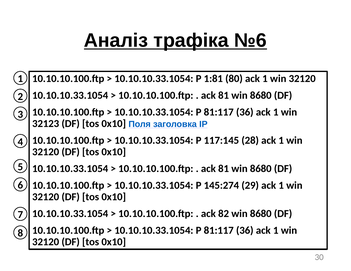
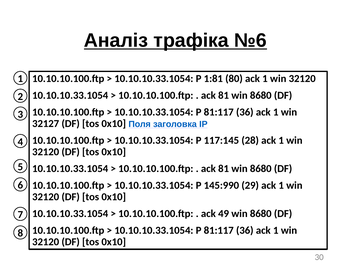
32123: 32123 -> 32127
145:274: 145:274 -> 145:990
82: 82 -> 49
